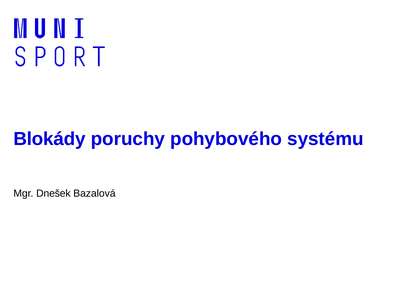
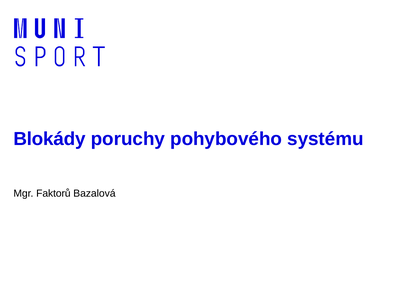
Dnešek: Dnešek -> Faktorů
